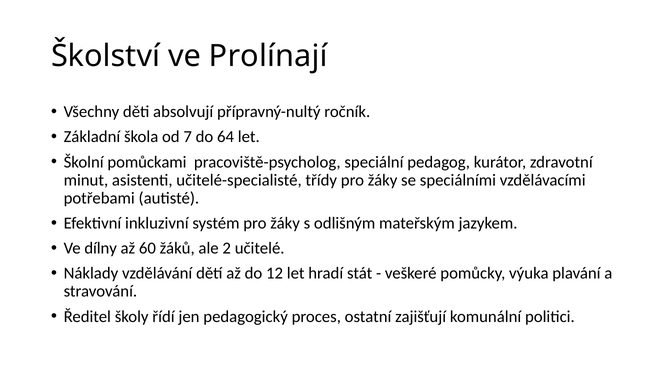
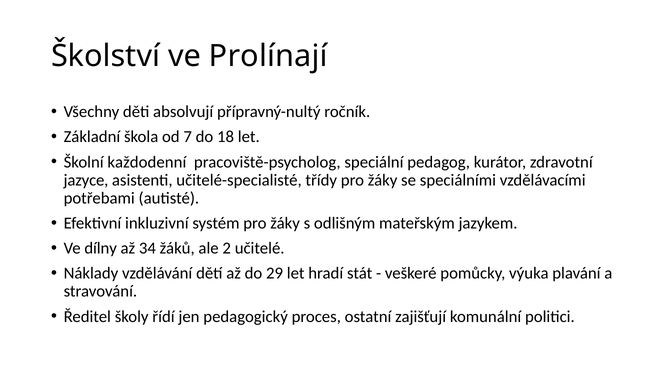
64: 64 -> 18
pomůckami: pomůckami -> každodenní
minut: minut -> jazyce
60: 60 -> 34
12: 12 -> 29
